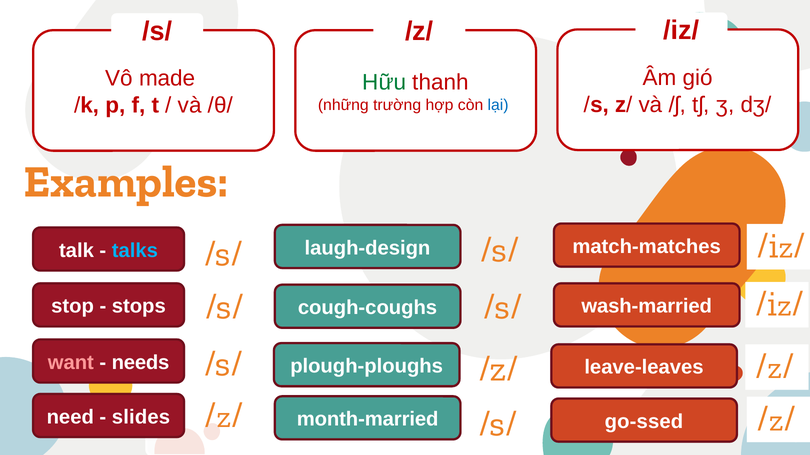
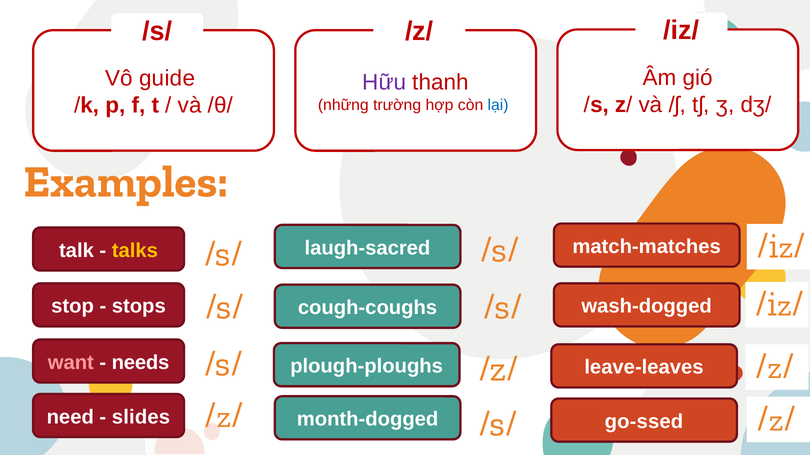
made: made -> guide
Hữu colour: green -> purple
laugh-design: laugh-design -> laugh-sacred
talks colour: light blue -> yellow
wash-married: wash-married -> wash-dogged
month-married: month-married -> month-dogged
